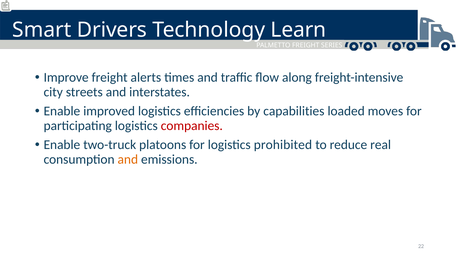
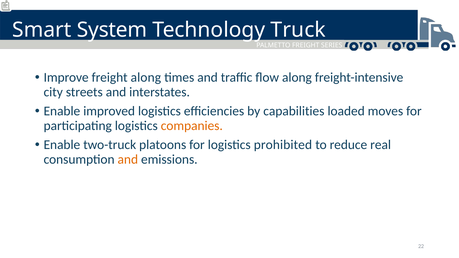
Drivers: Drivers -> System
Learn: Learn -> Truck
freight alerts: alerts -> along
companies colour: red -> orange
